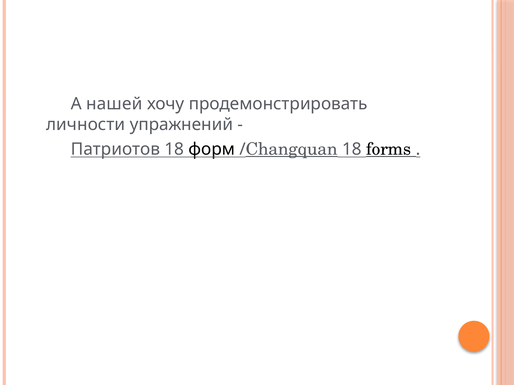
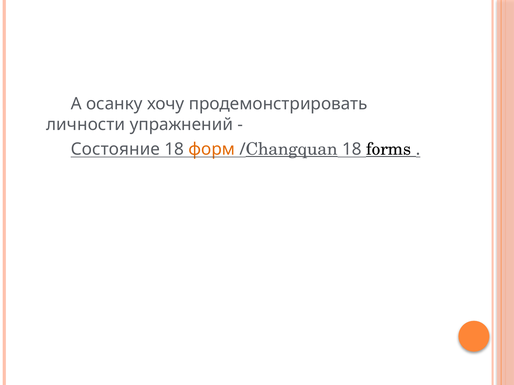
нашей: нашей -> осанку
Патриотов: Патриотов -> Состояние
форм colour: black -> orange
